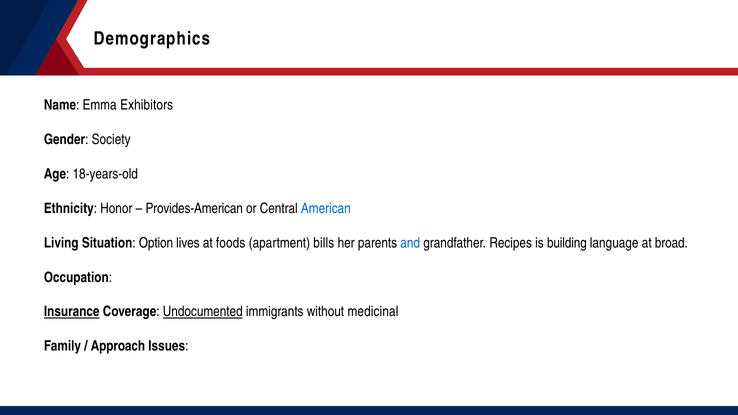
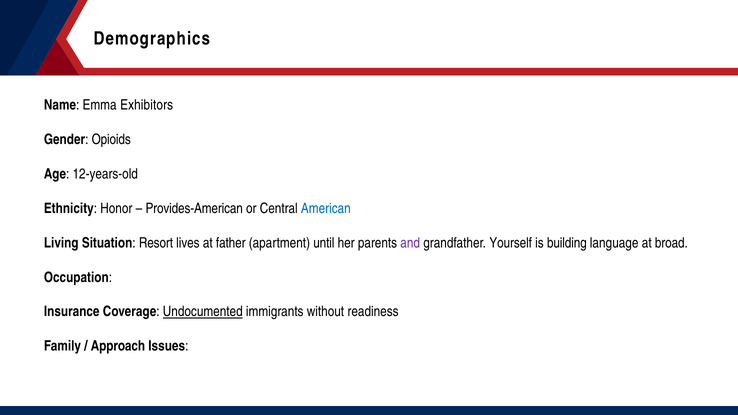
Society: Society -> Opioids
18-years-old: 18-years-old -> 12-years-old
Option: Option -> Resort
foods: foods -> father
bills: bills -> until
and colour: blue -> purple
Recipes: Recipes -> Yourself
Insurance underline: present -> none
medicinal: medicinal -> readiness
